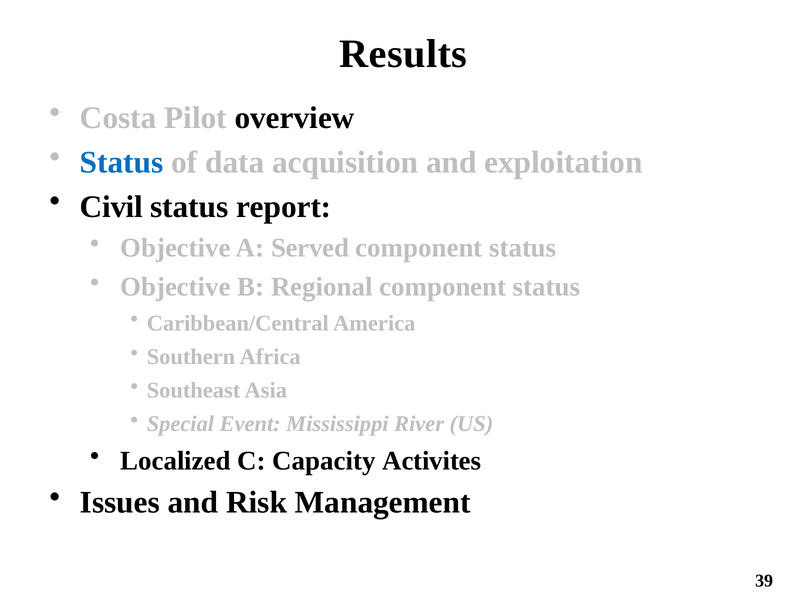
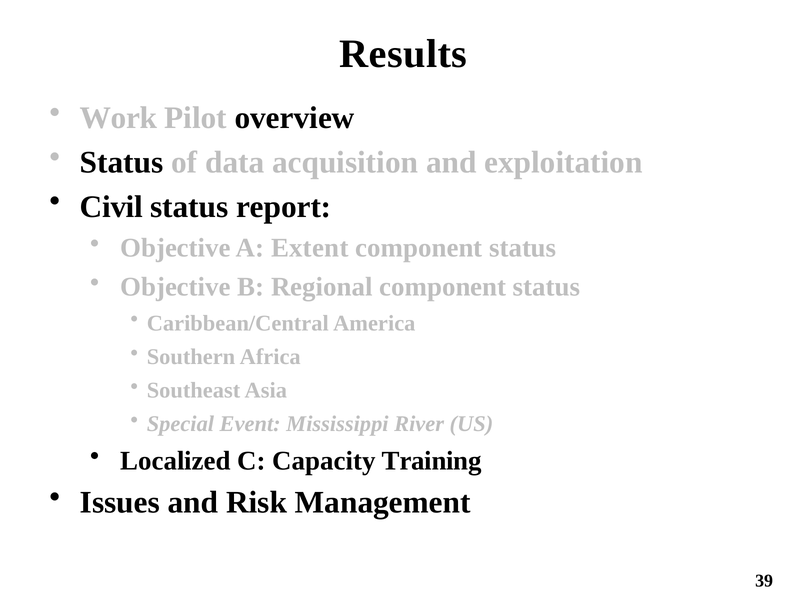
Costa: Costa -> Work
Status at (122, 162) colour: blue -> black
Served: Served -> Extent
Activites: Activites -> Training
